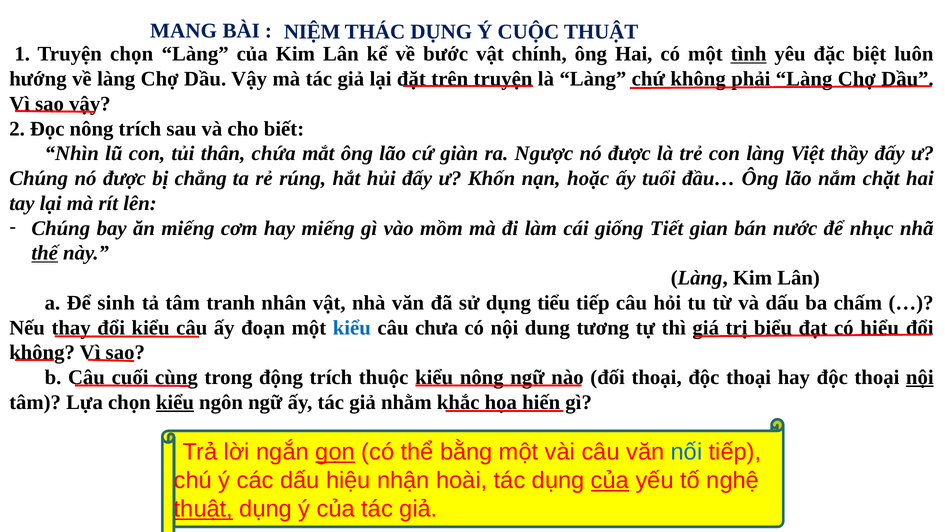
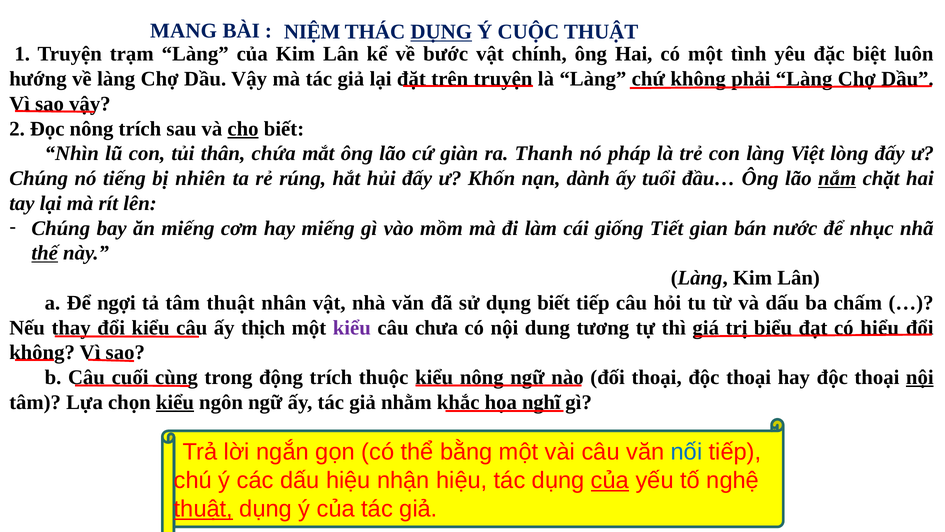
DỤNG at (441, 32) underline: none -> present
Truyện chọn: chọn -> trạm
tình underline: present -> none
cho underline: none -> present
Ngược: Ngược -> Thanh
được at (629, 153): được -> pháp
thầy: thầy -> lòng
Chúng nó được: được -> tiếng
chẳng: chẳng -> nhiên
hoặc: hoặc -> dành
nắm underline: none -> present
sinh: sinh -> ngợi
tâm tranh: tranh -> thuật
dụng tiểu: tiểu -> biết
đoạn: đoạn -> thịch
kiểu at (352, 327) colour: blue -> purple
hiến: hiến -> nghĩ
gọn underline: present -> none
nhận hoài: hoài -> hiệu
